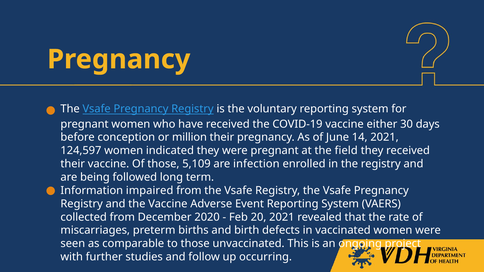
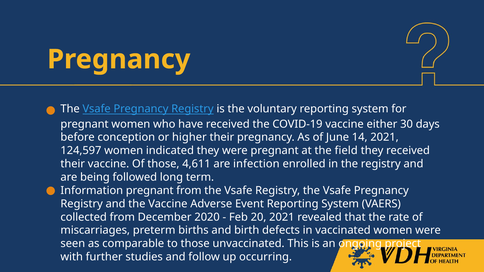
million: million -> higher
5,109: 5,109 -> 4,611
Information impaired: impaired -> pregnant
